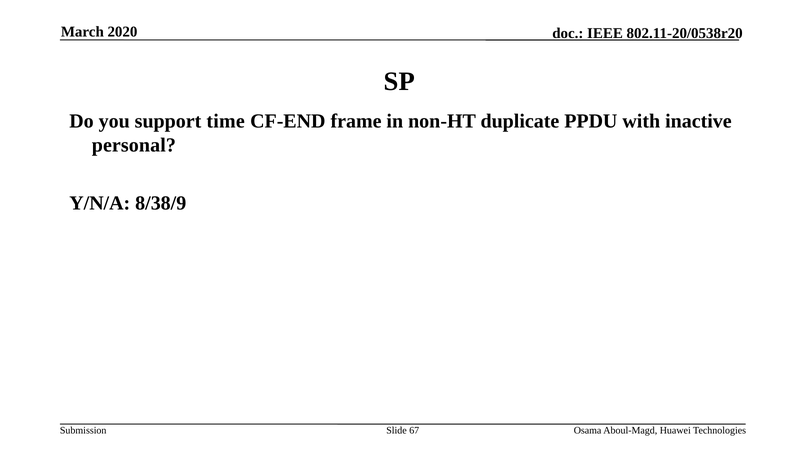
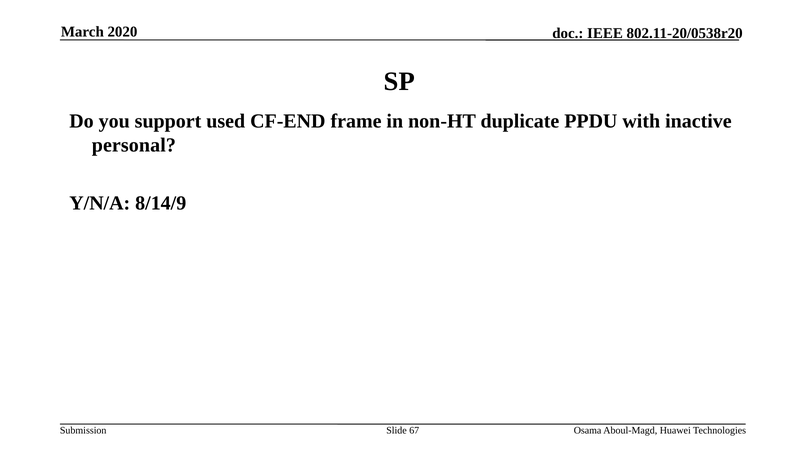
time: time -> used
8/38/9: 8/38/9 -> 8/14/9
